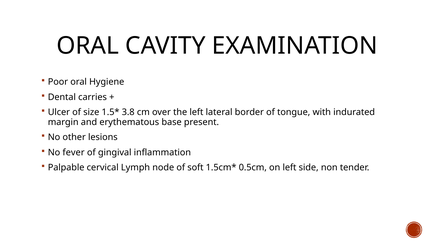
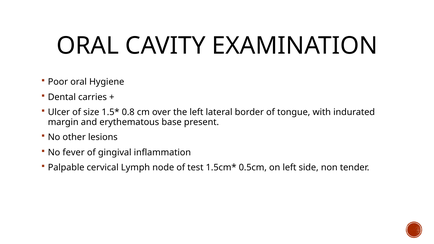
3.8: 3.8 -> 0.8
soft: soft -> test
